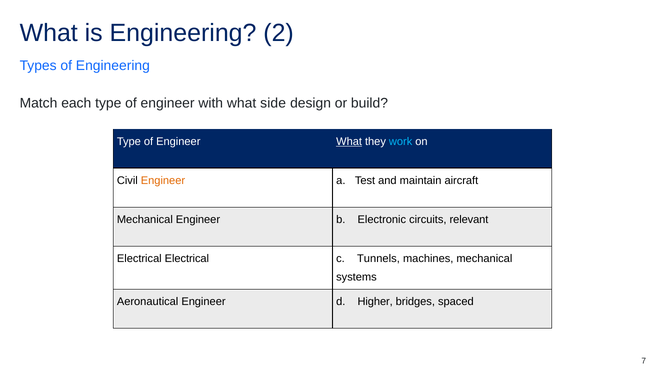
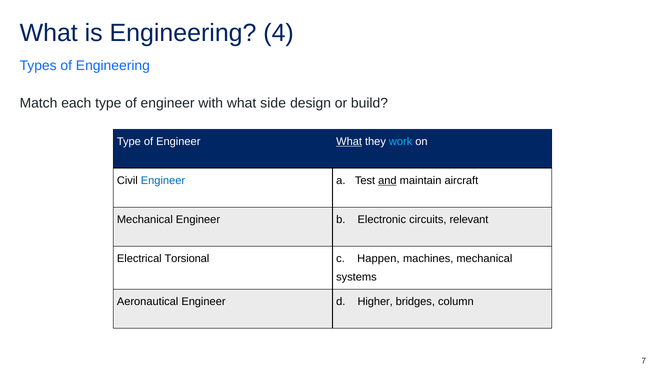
2: 2 -> 4
Engineer at (163, 180) colour: orange -> blue
and underline: none -> present
Electrical Electrical: Electrical -> Torsional
Tunnels: Tunnels -> Happen
spaced: spaced -> column
